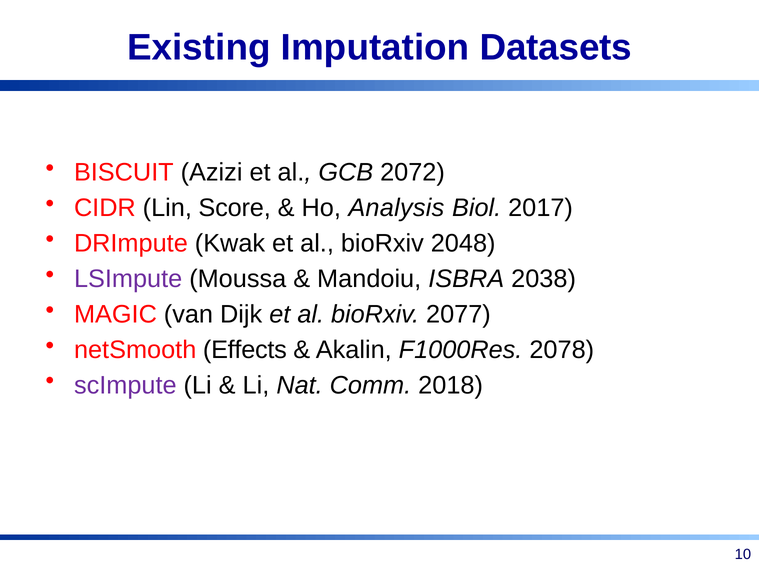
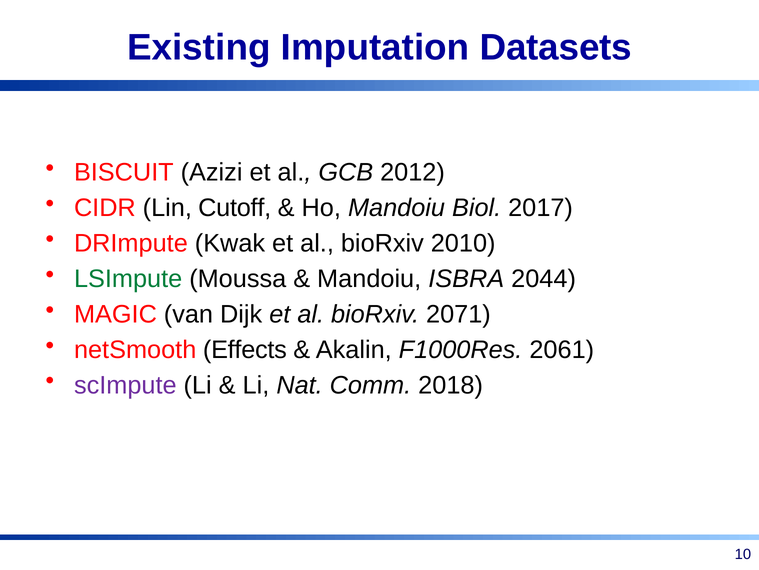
2072: 2072 -> 2012
Score: Score -> Cutoff
Ho Analysis: Analysis -> Mandoiu
2048: 2048 -> 2010
LSImpute colour: purple -> green
2038: 2038 -> 2044
2077: 2077 -> 2071
2078: 2078 -> 2061
